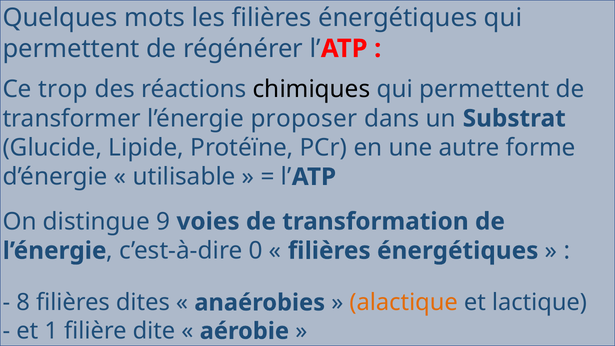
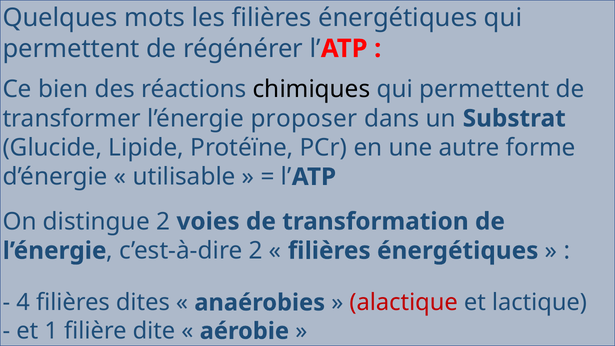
trop: trop -> bien
distingue 9: 9 -> 2
c’est-à-dire 0: 0 -> 2
8: 8 -> 4
alactique colour: orange -> red
